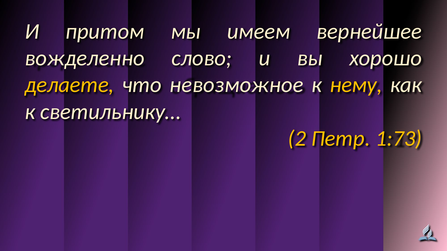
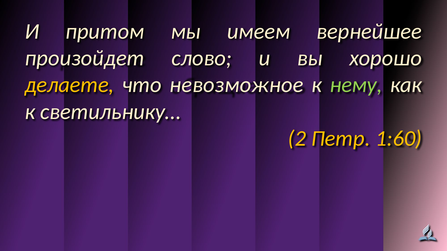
вожделенно: вожделенно -> произойдет
нему colour: yellow -> light green
1:73: 1:73 -> 1:60
